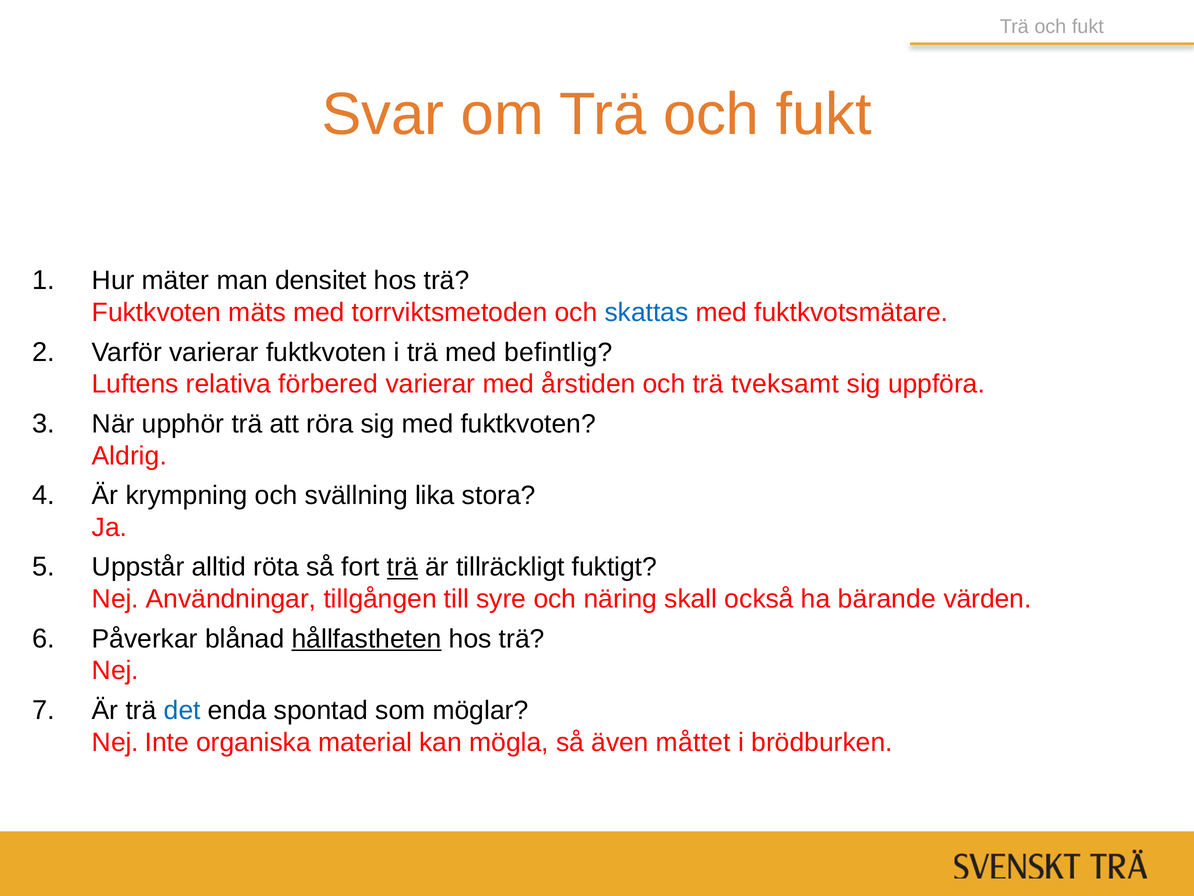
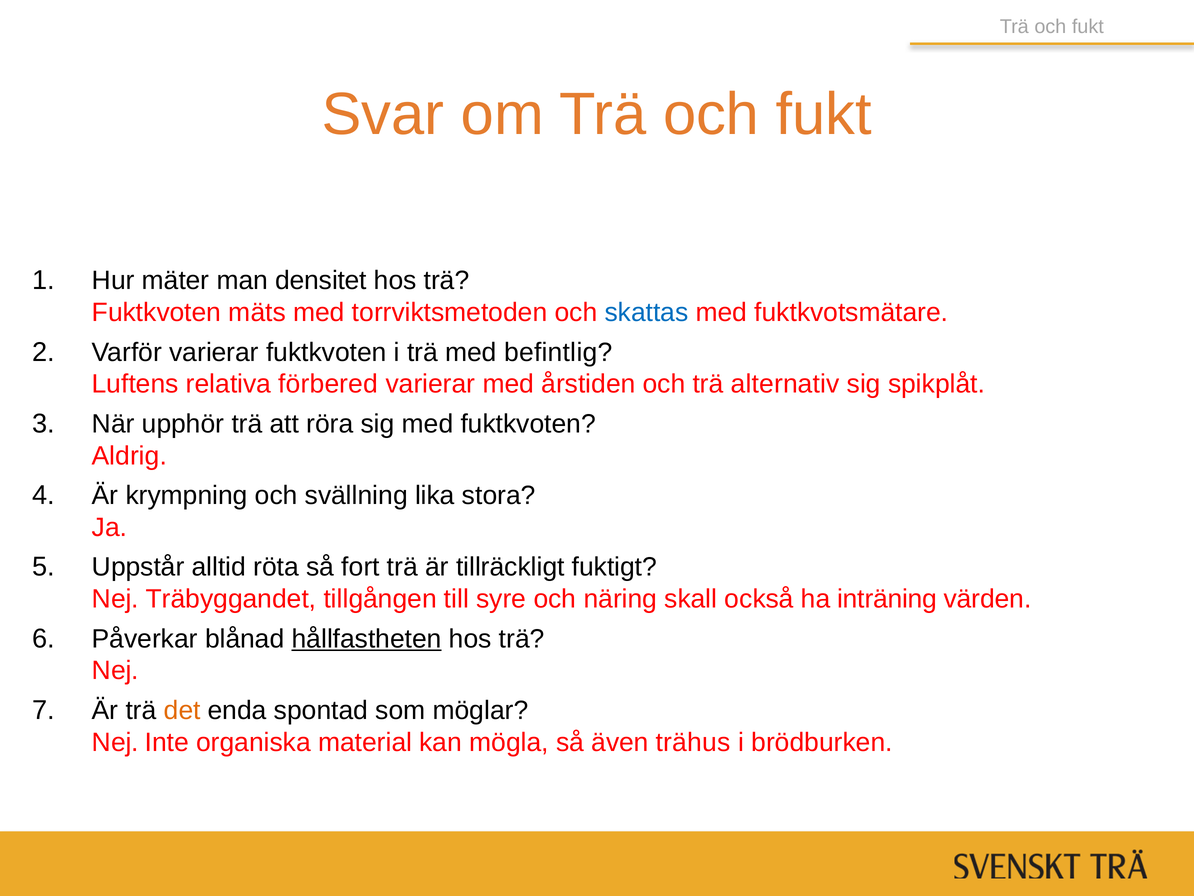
tveksamt: tveksamt -> alternativ
uppföra: uppföra -> spikplåt
trä at (402, 567) underline: present -> none
Användningar: Användningar -> Träbyggandet
bärande: bärande -> inträning
det colour: blue -> orange
måttet: måttet -> trähus
